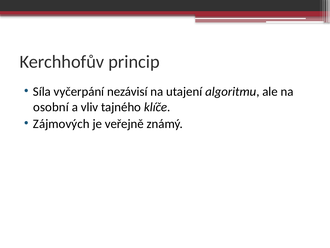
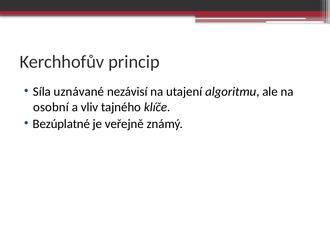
vyčerpání: vyčerpání -> uznávané
Zájmových: Zájmových -> Bezúplatné
